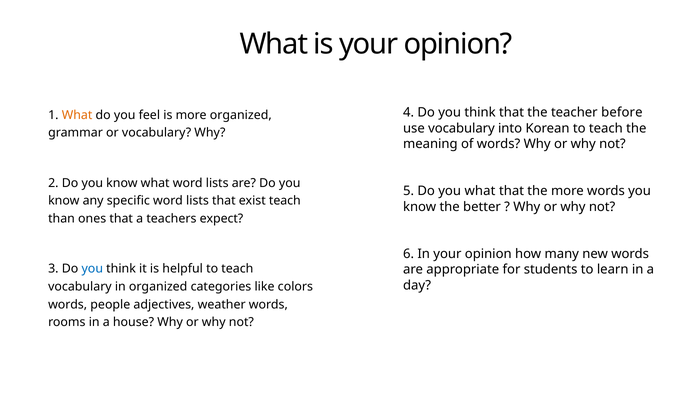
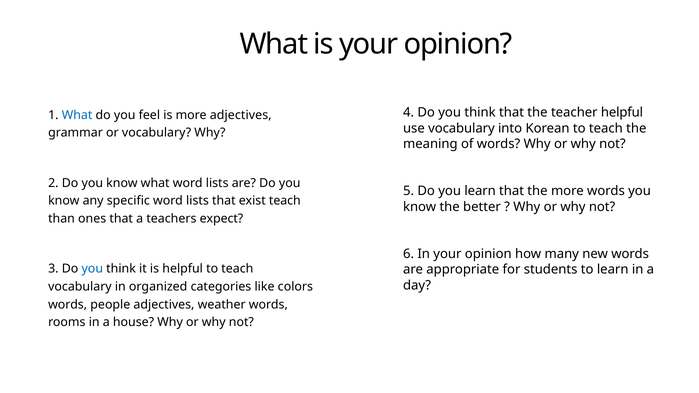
teacher before: before -> helpful
What at (77, 115) colour: orange -> blue
more organized: organized -> adjectives
you what: what -> learn
